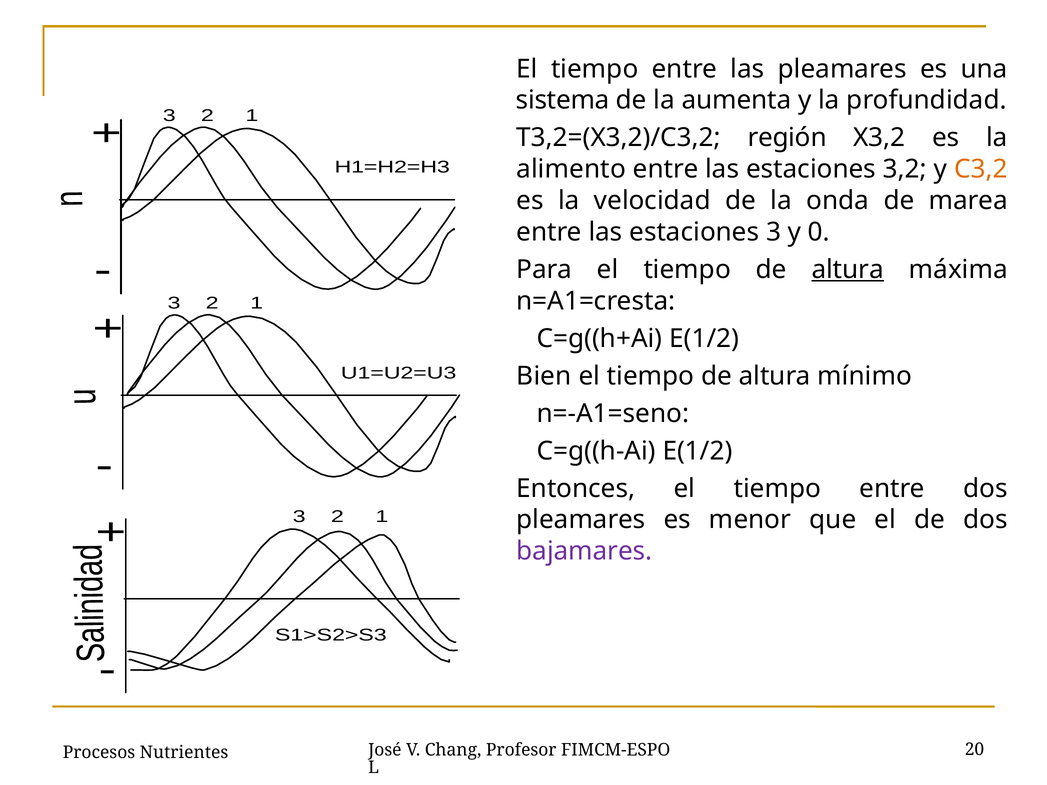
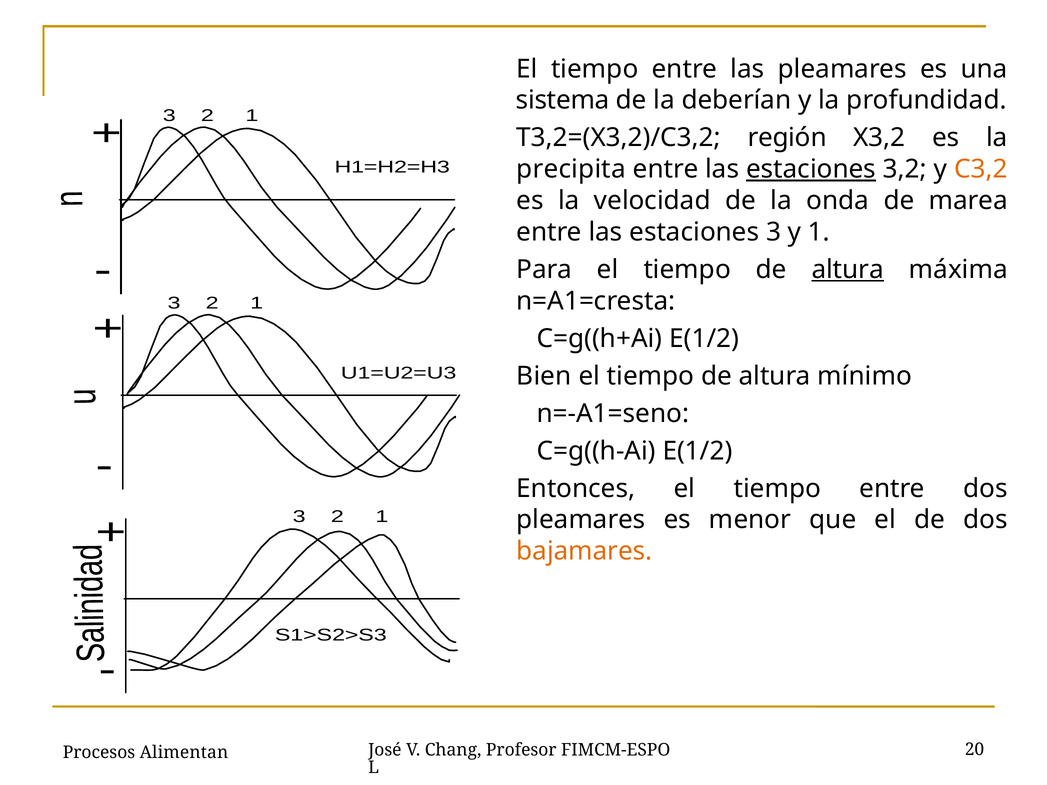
aumenta: aumenta -> deberían
alimento: alimento -> precipita
estaciones at (811, 169) underline: none -> present
y 0: 0 -> 1
bajamares colour: purple -> orange
Nutrientes: Nutrientes -> Alimentan
